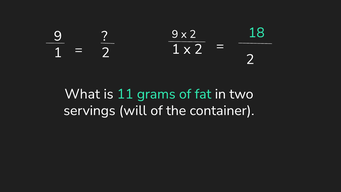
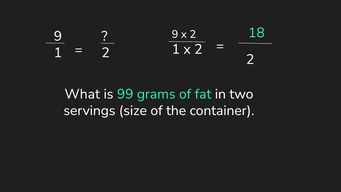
11: 11 -> 99
will: will -> size
